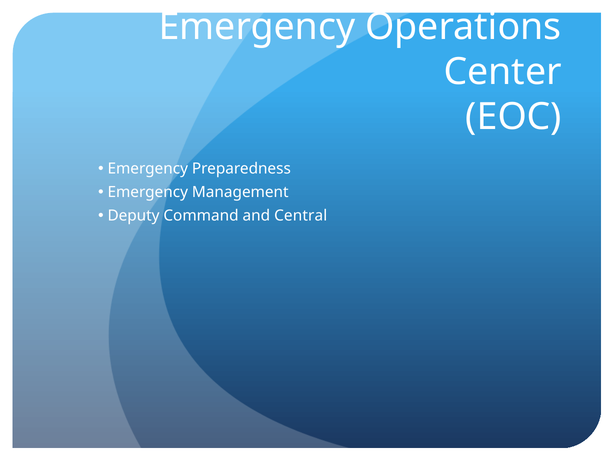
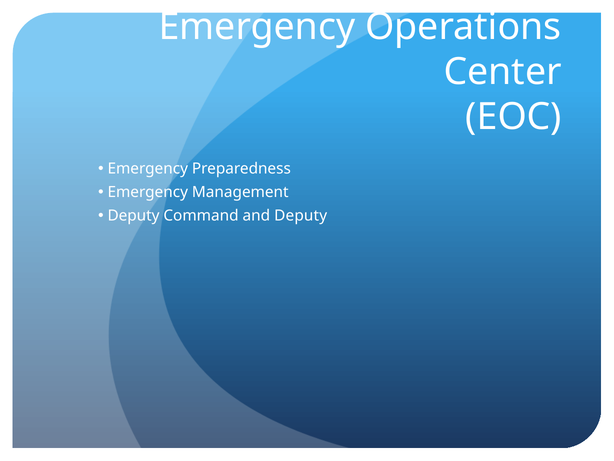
and Central: Central -> Deputy
